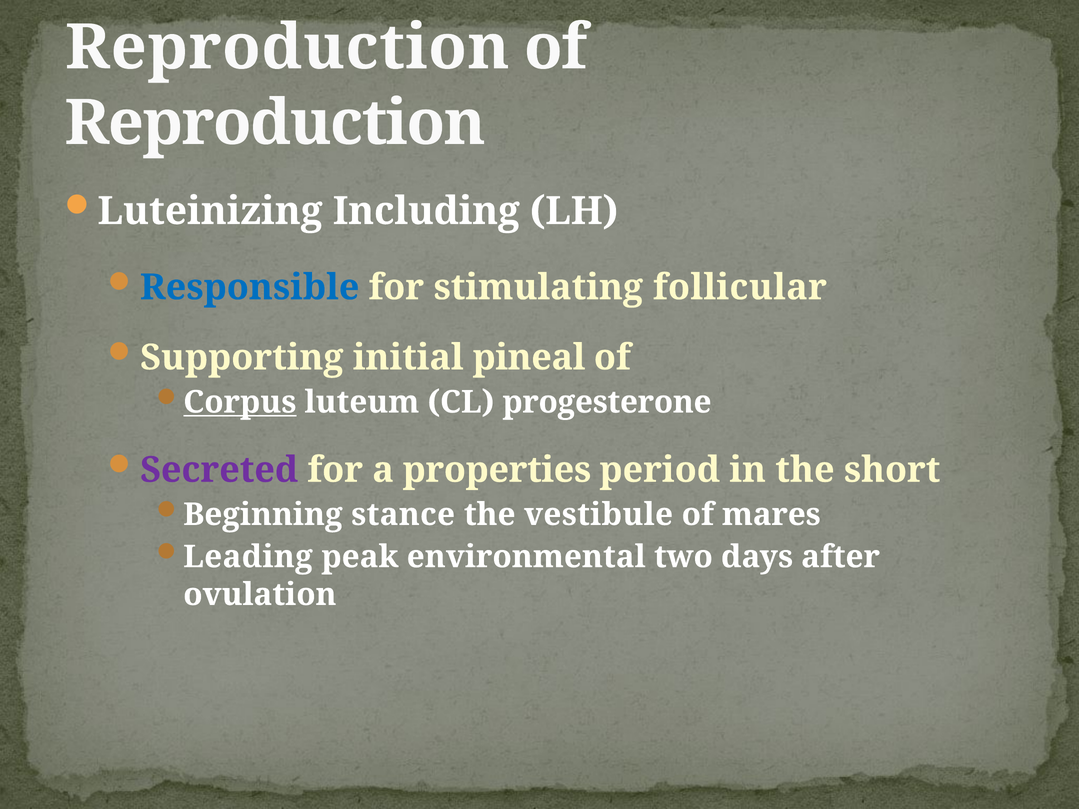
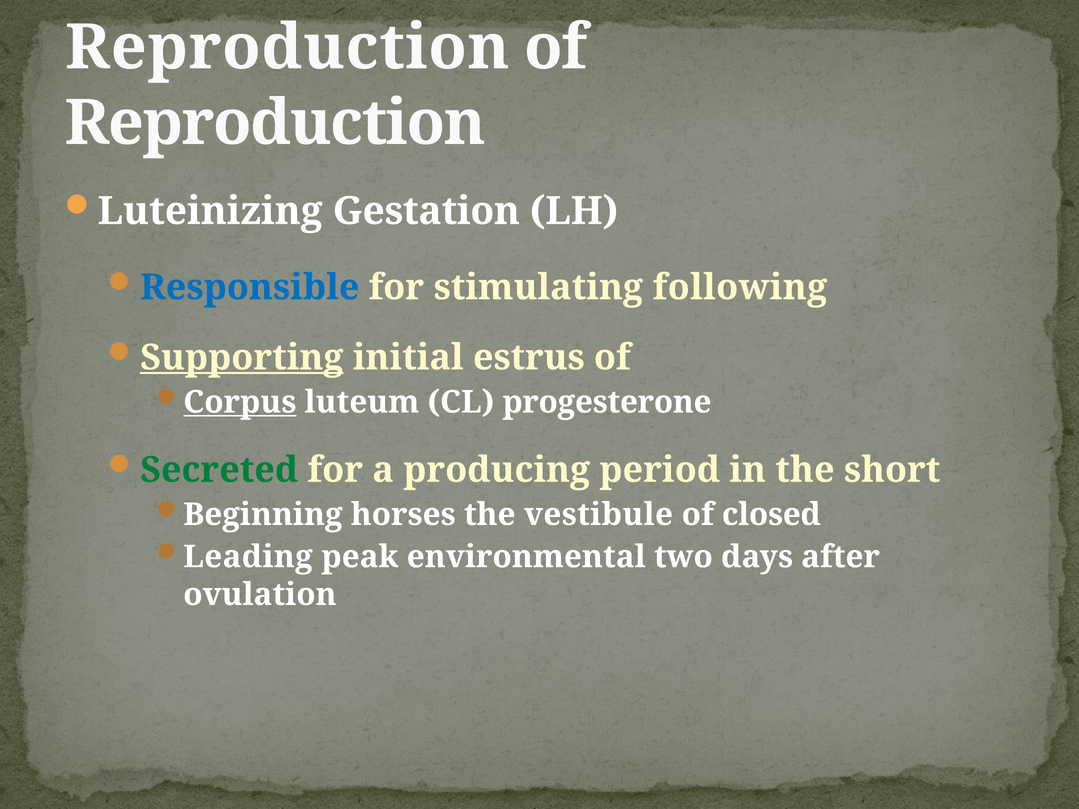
Including: Including -> Gestation
follicular: follicular -> following
Supporting underline: none -> present
pineal: pineal -> estrus
Secreted colour: purple -> green
properties: properties -> producing
stance: stance -> horses
mares: mares -> closed
